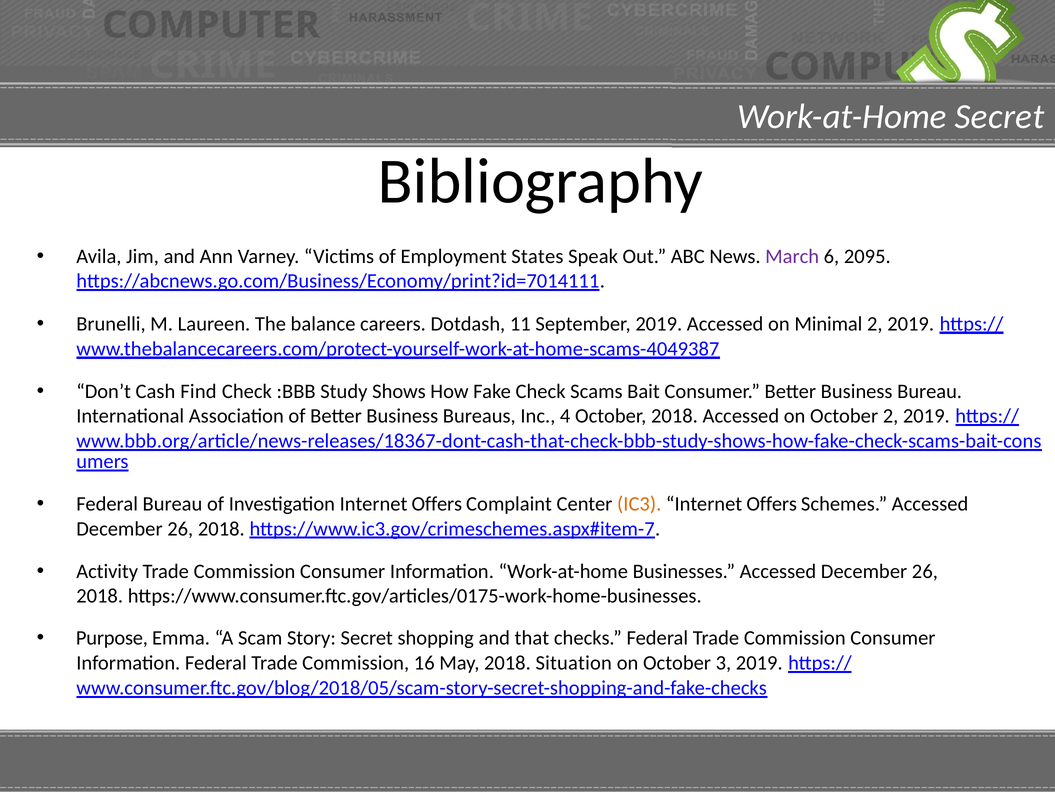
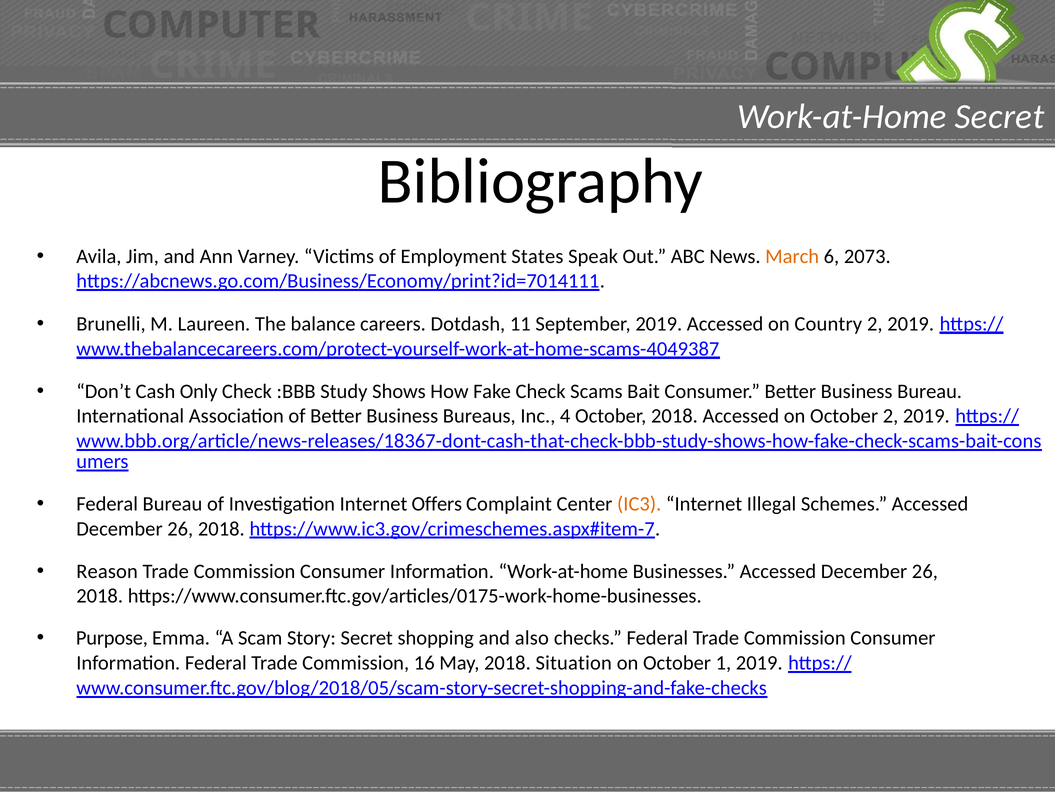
March colour: purple -> orange
2095: 2095 -> 2073
Minimal: Minimal -> Country
Find: Find -> Only
Offers at (772, 504): Offers -> Illegal
Activity: Activity -> Reason
that: that -> also
3: 3 -> 1
